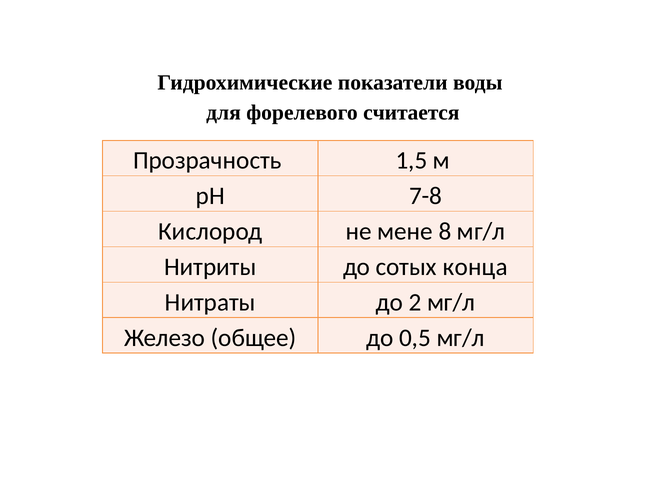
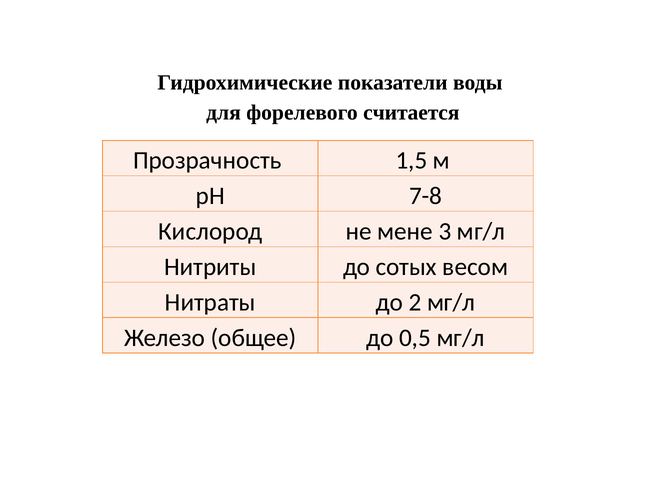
8: 8 -> 3
конца: конца -> весом
